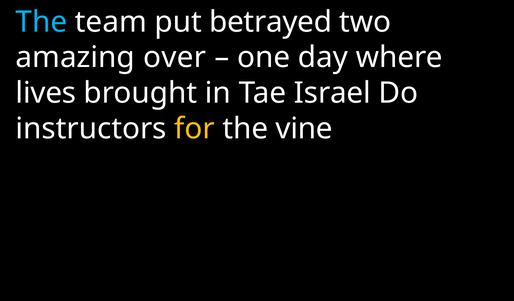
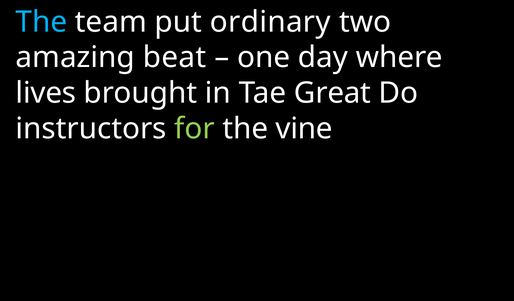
betrayed: betrayed -> ordinary
over: over -> beat
Israel: Israel -> Great
for colour: yellow -> light green
